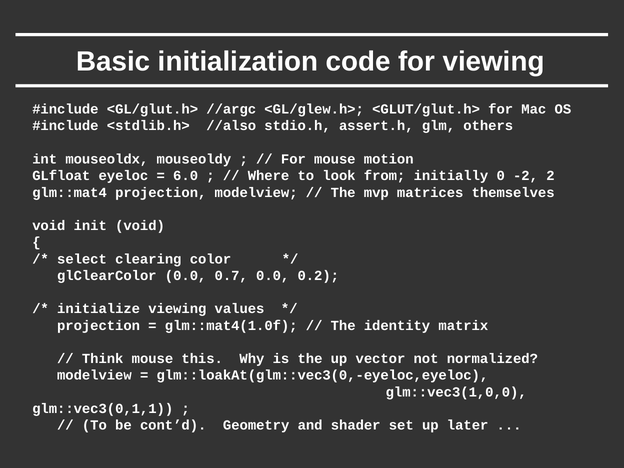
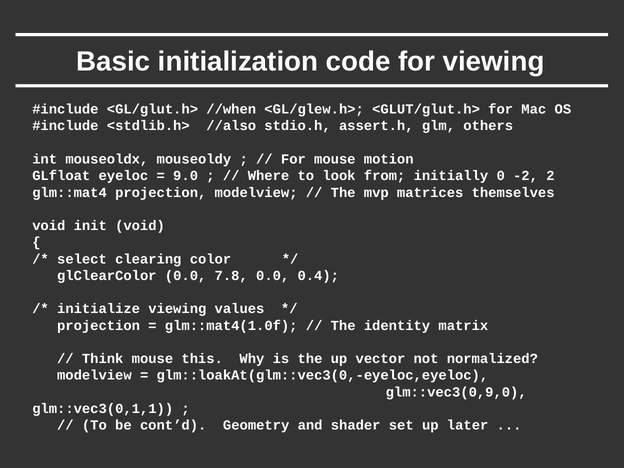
//argc: //argc -> //when
6.0: 6.0 -> 9.0
0.7: 0.7 -> 7.8
0.2: 0.2 -> 0.4
glm::vec3(1,0,0: glm::vec3(1,0,0 -> glm::vec3(0,9,0
